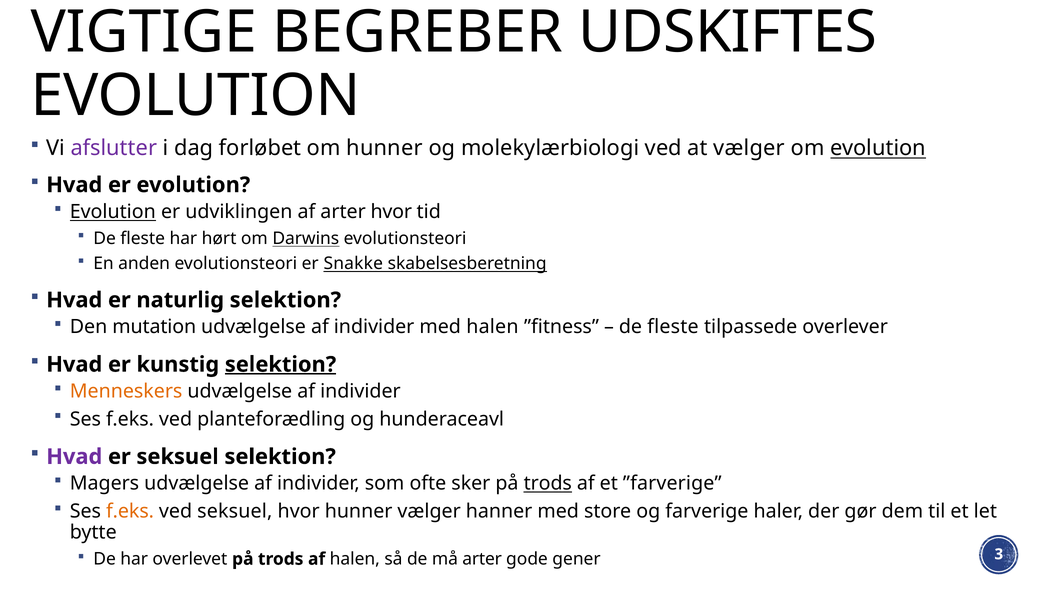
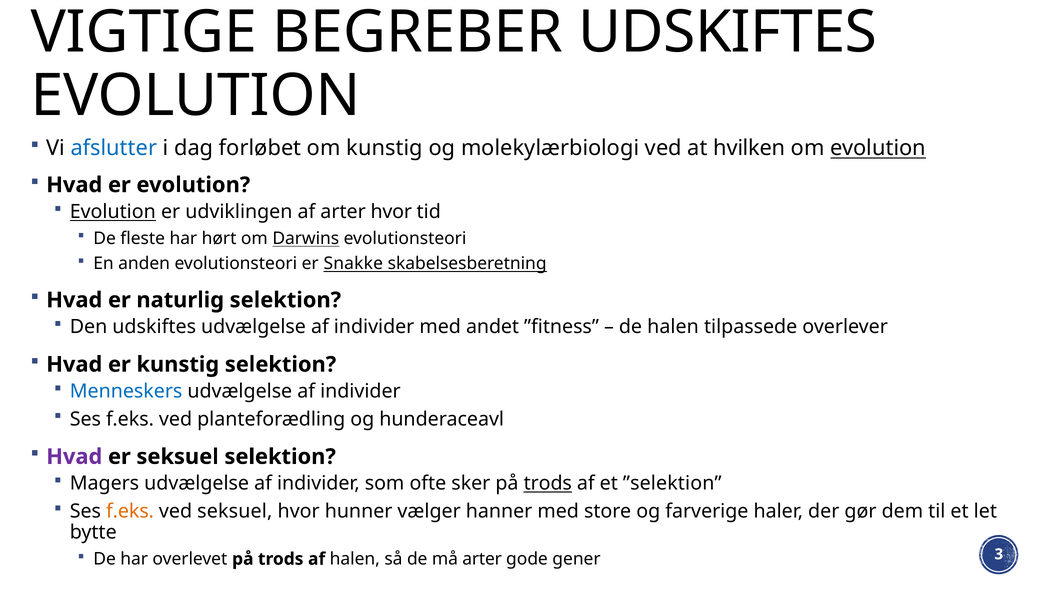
afslutter colour: purple -> blue
om hunner: hunner -> kunstig
at vælger: vælger -> hvilken
Den mutation: mutation -> udskiftes
med halen: halen -> andet
fleste at (673, 327): fleste -> halen
selektion at (281, 364) underline: present -> none
Menneskers colour: orange -> blue
”farverige: ”farverige -> ”selektion
